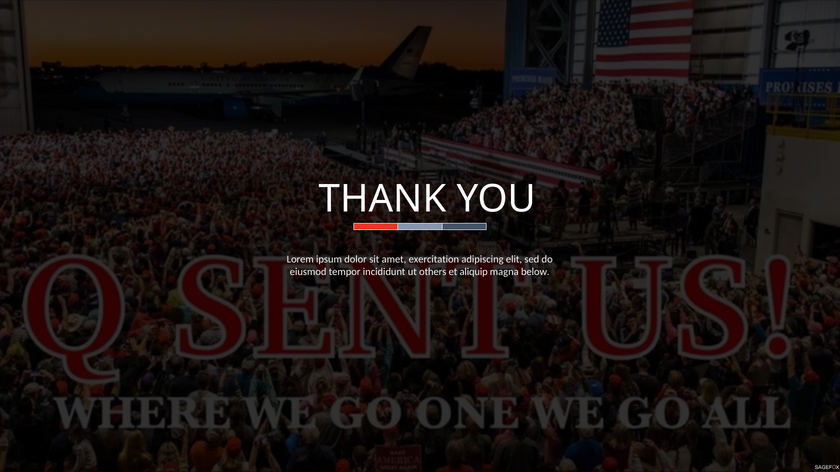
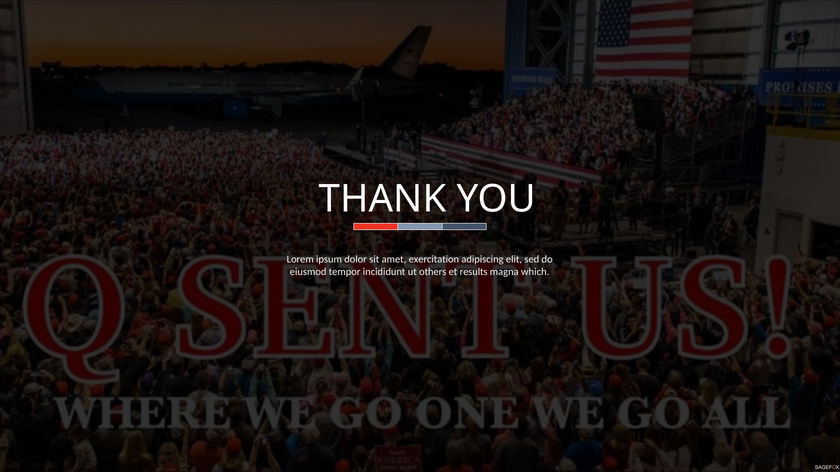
aliquip: aliquip -> results
below: below -> which
